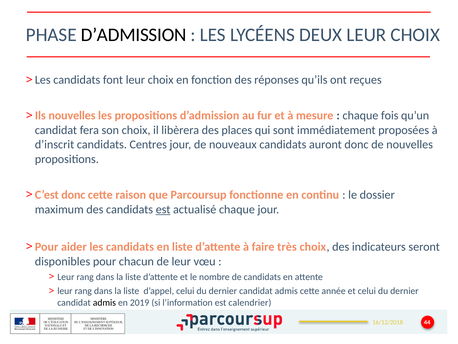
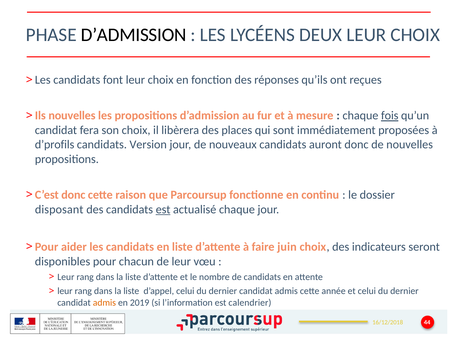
fois underline: none -> present
d’inscrit: d’inscrit -> d’profils
Centres: Centres -> Version
maximum: maximum -> disposant
très: très -> juin
admis at (104, 302) colour: black -> orange
